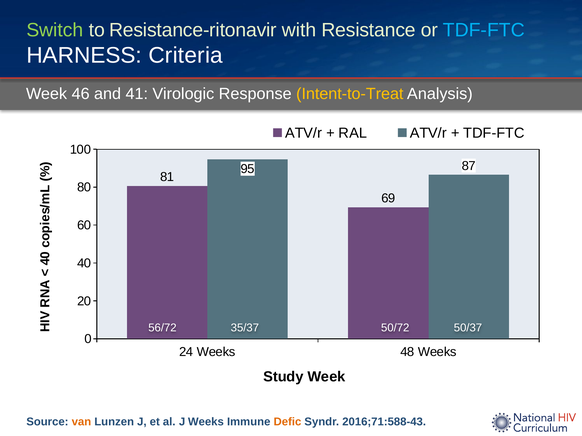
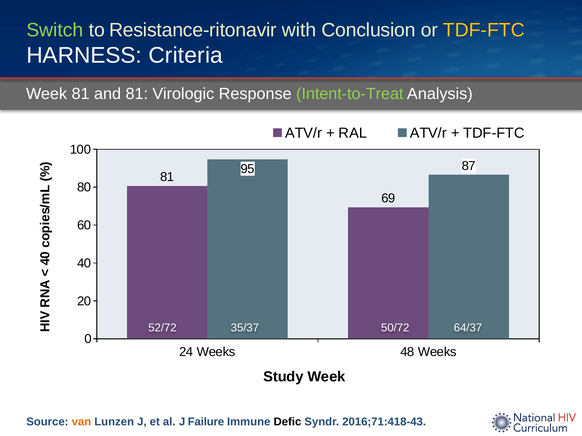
Resistance: Resistance -> Conclusion
TDF-FTC at (484, 30) colour: light blue -> yellow
Week 46: 46 -> 81
and 41: 41 -> 81
Intent-to-Treat colour: yellow -> light green
56/72: 56/72 -> 52/72
50/37: 50/37 -> 64/37
J Weeks: Weeks -> Failure
Defic colour: orange -> black
2016;71:588-43: 2016;71:588-43 -> 2016;71:418-43
